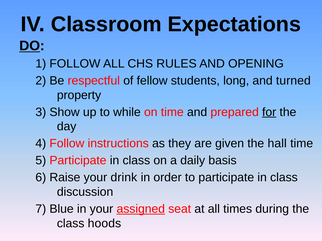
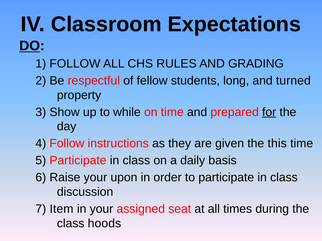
OPENING: OPENING -> GRADING
hall: hall -> this
drink: drink -> upon
Blue: Blue -> Item
assigned underline: present -> none
